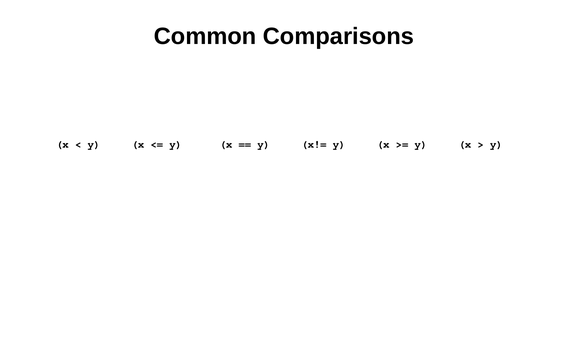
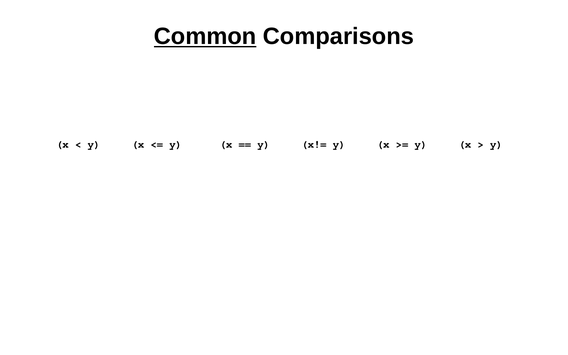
Common underline: none -> present
